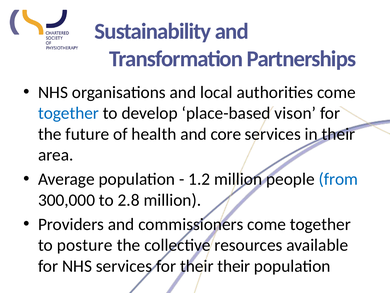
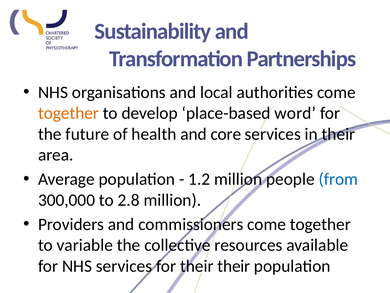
together at (69, 113) colour: blue -> orange
vison: vison -> word
posture: posture -> variable
